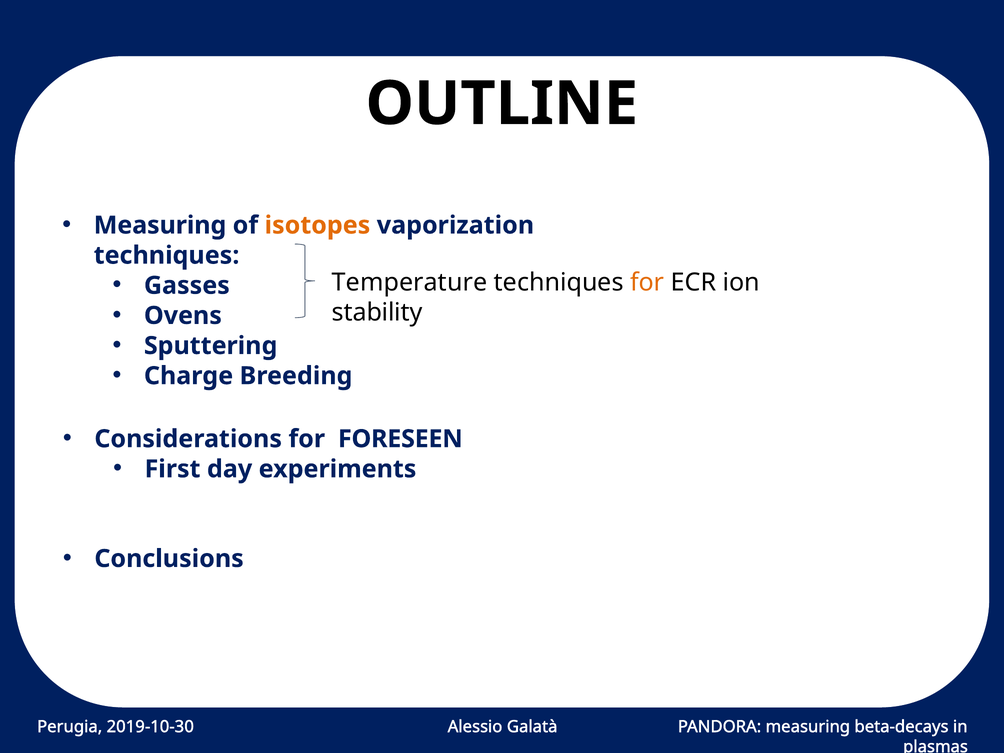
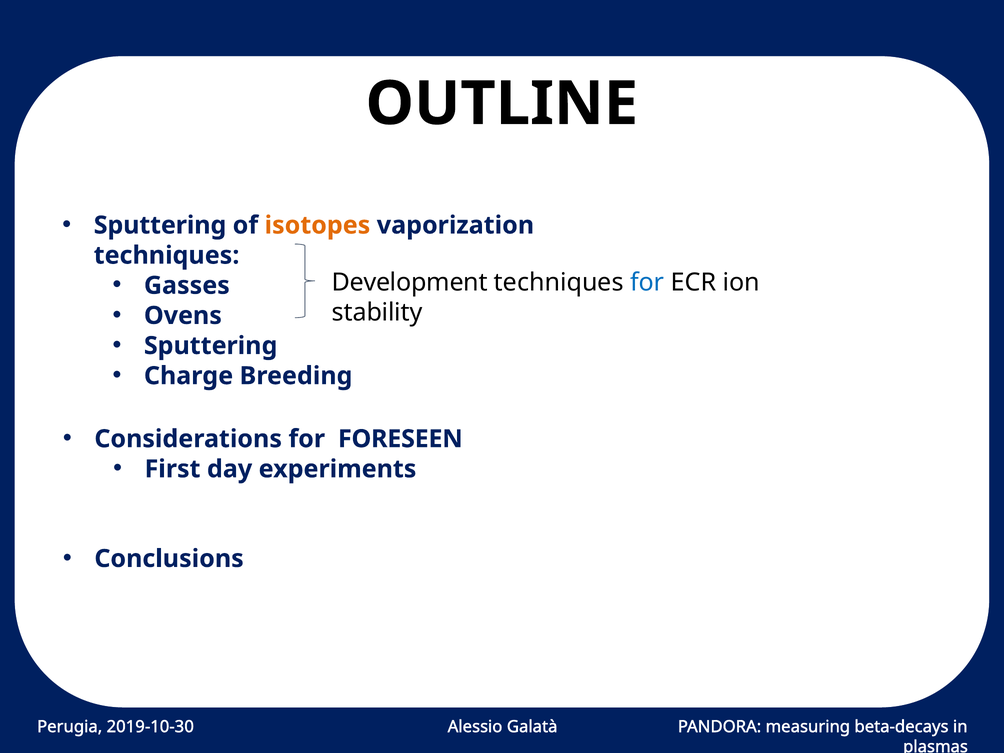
Measuring at (160, 225): Measuring -> Sputtering
Temperature: Temperature -> Development
for at (647, 282) colour: orange -> blue
